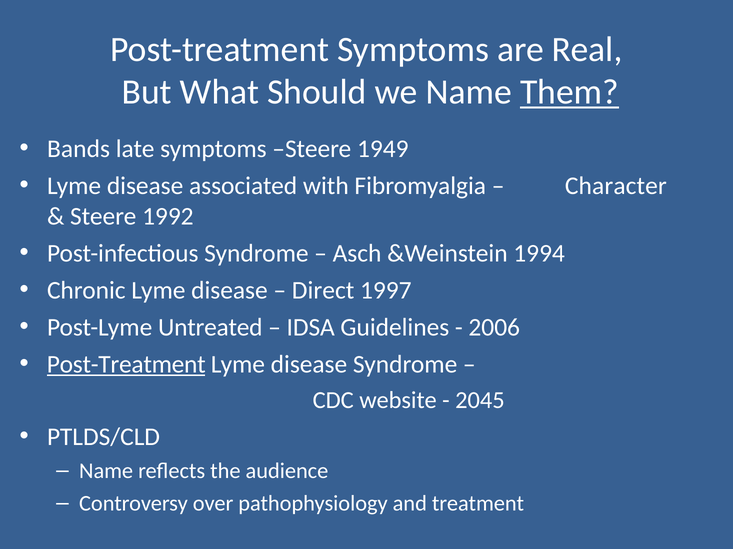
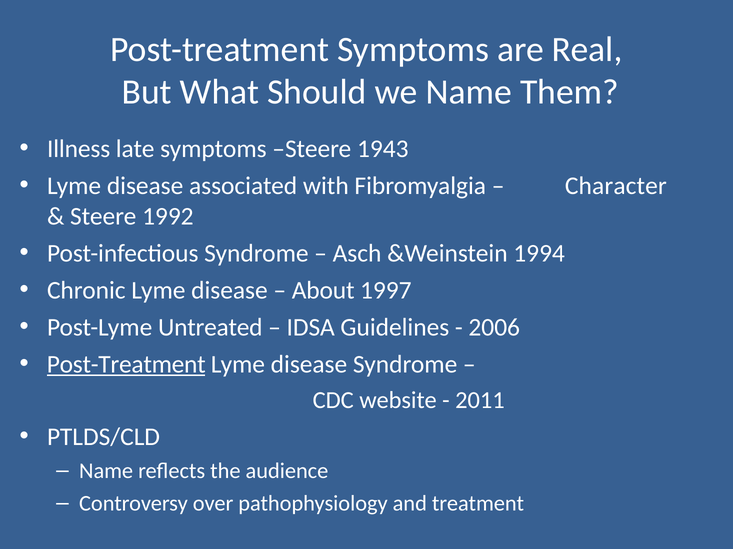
Them underline: present -> none
Bands: Bands -> Illness
1949: 1949 -> 1943
Direct: Direct -> About
2045: 2045 -> 2011
